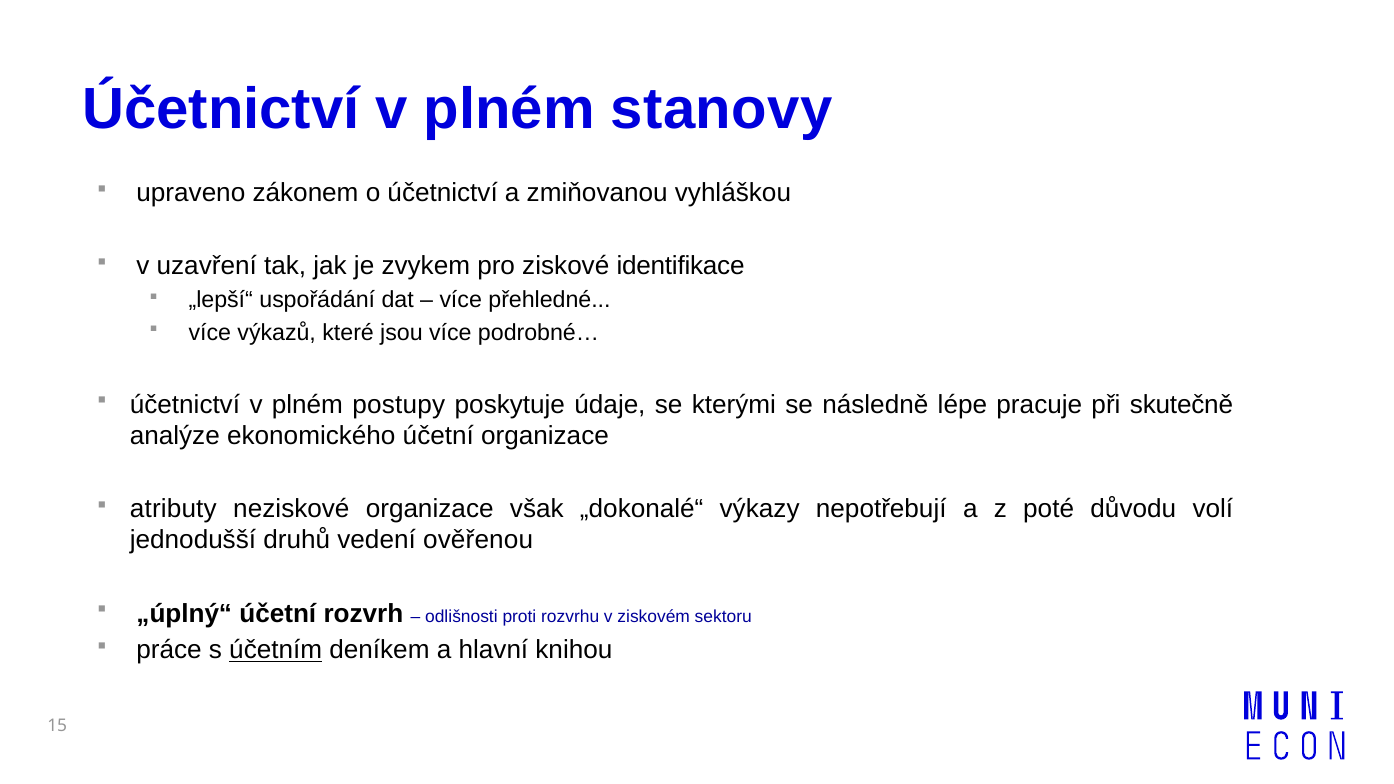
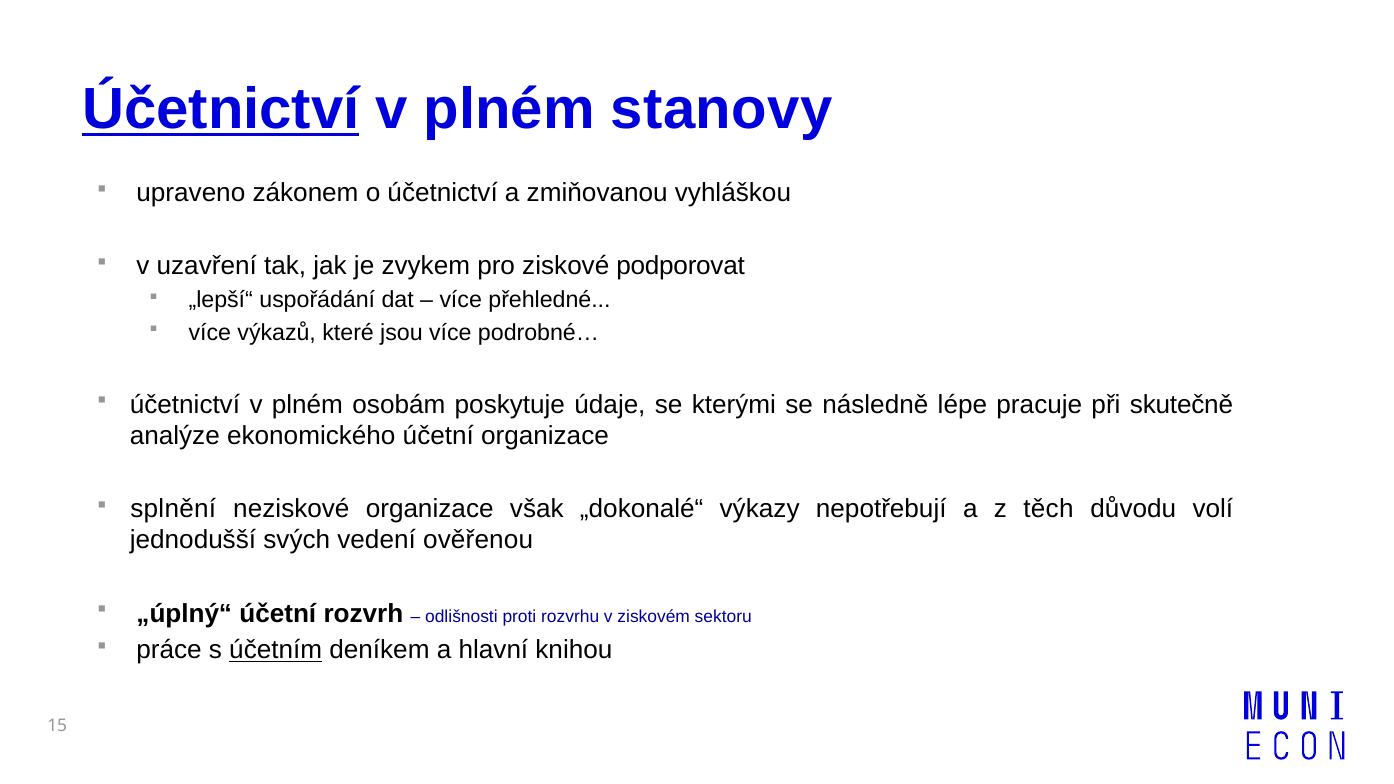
Účetnictví at (221, 110) underline: none -> present
identifikace: identifikace -> podporovat
postupy: postupy -> osobám
atributy: atributy -> splnění
poté: poté -> těch
druhů: druhů -> svých
